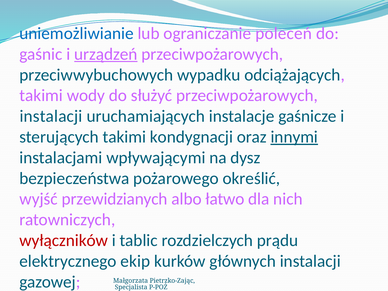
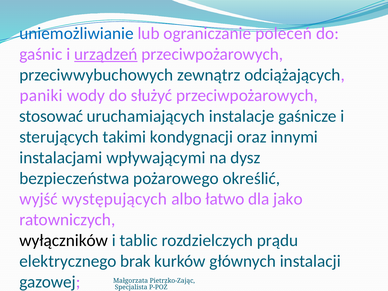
wypadku: wypadku -> zewnątrz
takimi at (41, 96): takimi -> paniki
instalacji at (51, 116): instalacji -> stosować
innymi underline: present -> none
przewidzianych: przewidzianych -> występujących
nich: nich -> jako
wyłączników colour: red -> black
ekip: ekip -> brak
